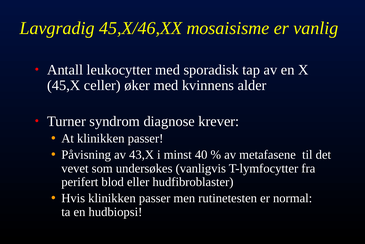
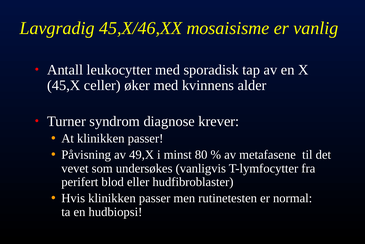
43,X: 43,X -> 49,X
40: 40 -> 80
